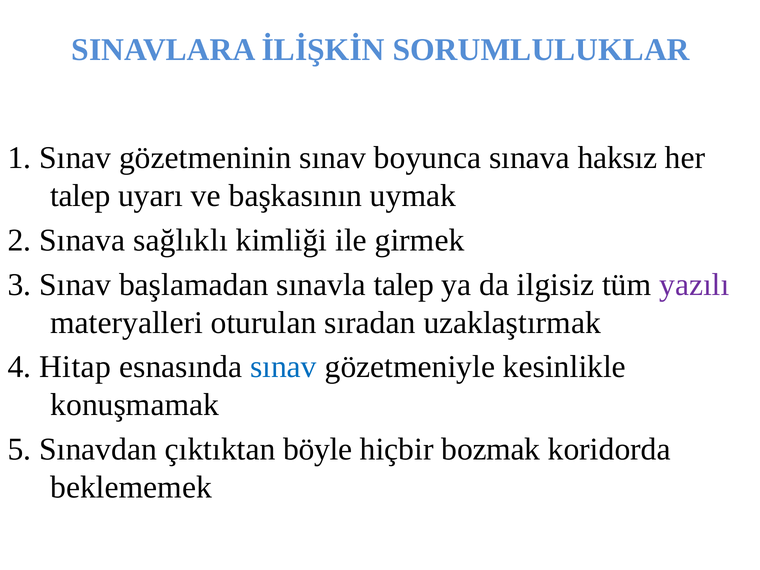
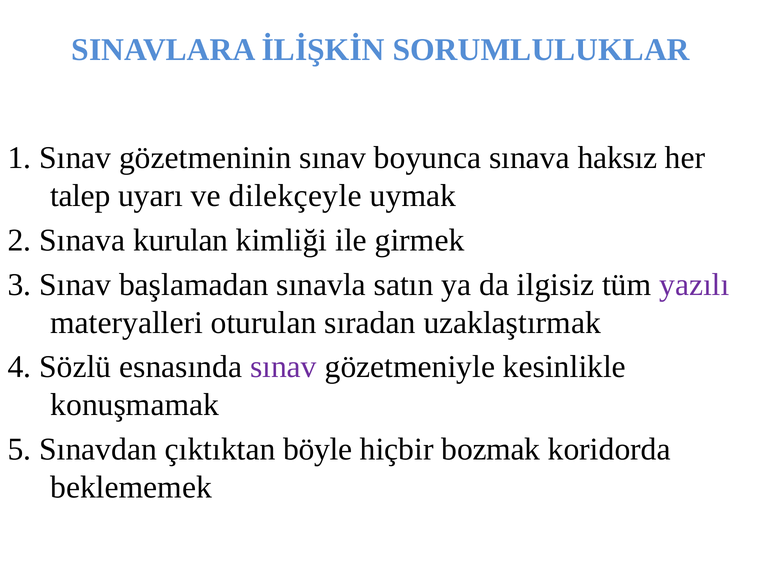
başkasının: başkasının -> dilekçeyle
sağlıklı: sağlıklı -> kurulan
sınavla talep: talep -> satın
Hitap: Hitap -> Sözlü
sınav at (283, 367) colour: blue -> purple
